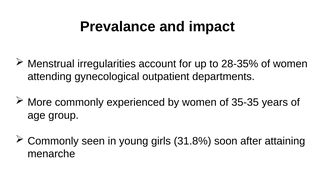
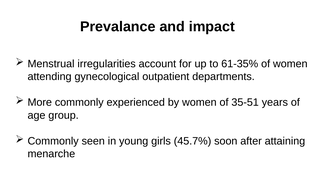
28-35%: 28-35% -> 61-35%
35-35: 35-35 -> 35-51
31.8%: 31.8% -> 45.7%
